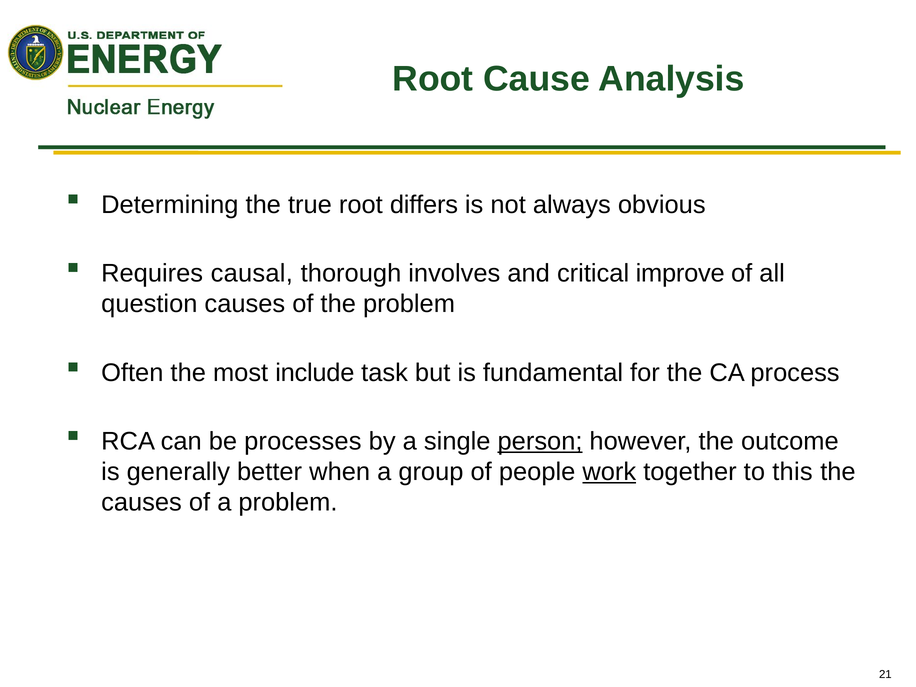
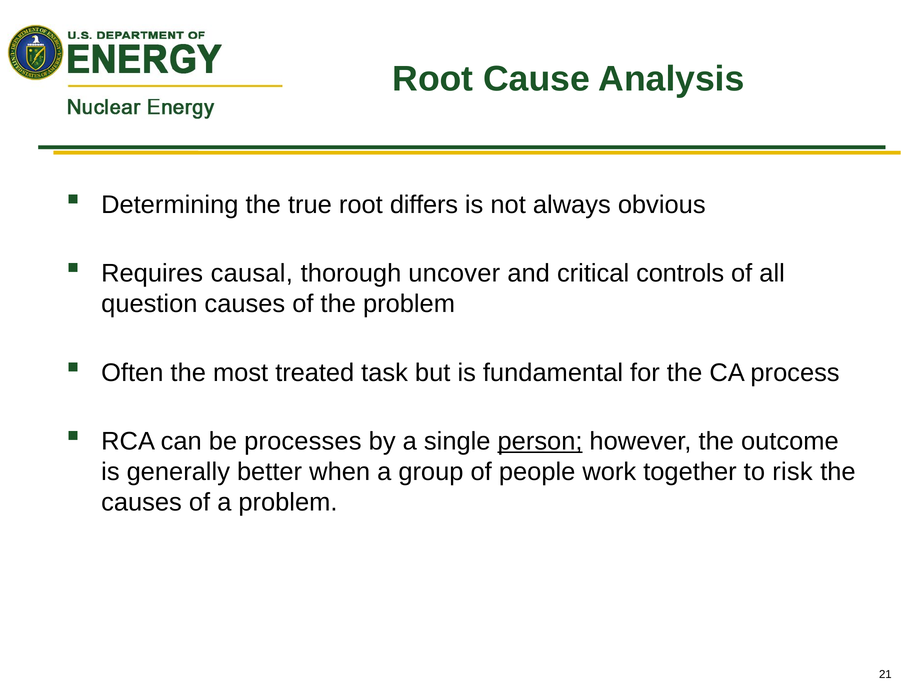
involves: involves -> uncover
improve: improve -> controls
include: include -> treated
work underline: present -> none
this: this -> risk
